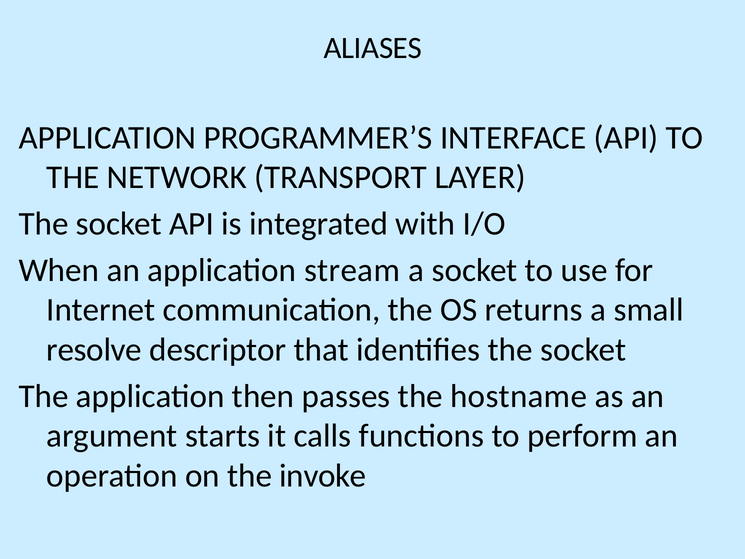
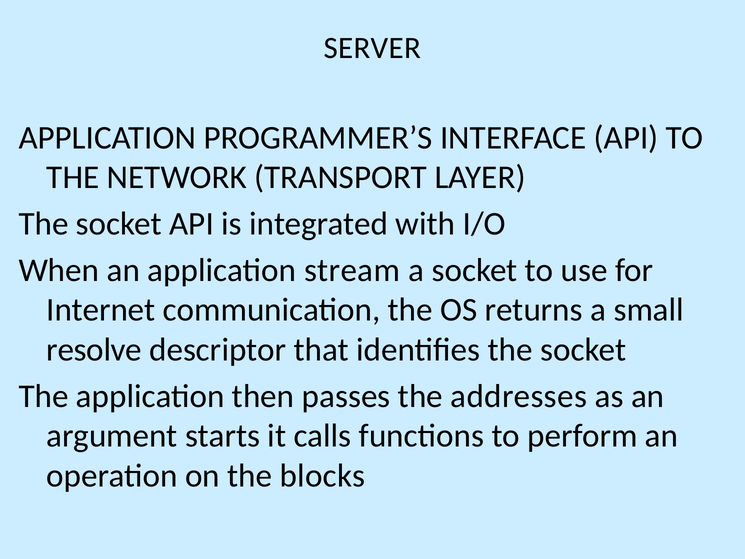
ALIASES: ALIASES -> SERVER
hostname: hostname -> addresses
invoke: invoke -> blocks
